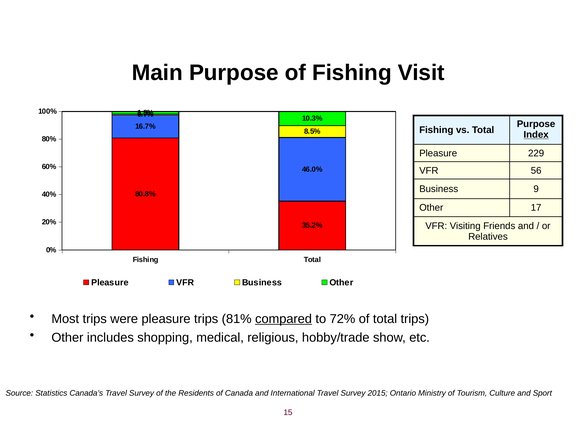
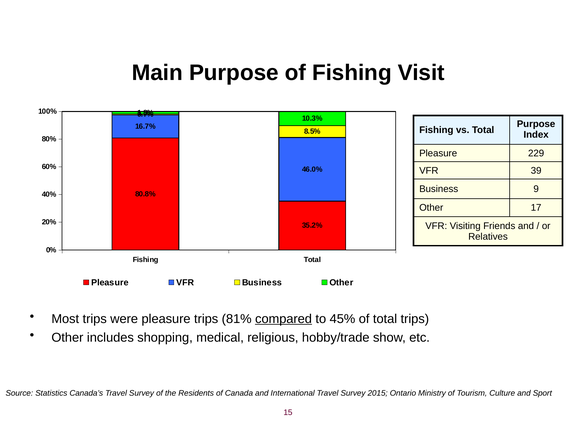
Index underline: present -> none
56: 56 -> 39
72%: 72% -> 45%
